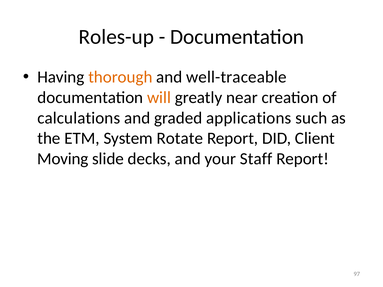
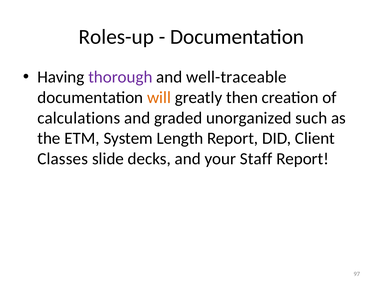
thorough colour: orange -> purple
near: near -> then
applications: applications -> unorganized
Rotate: Rotate -> Length
Moving: Moving -> Classes
